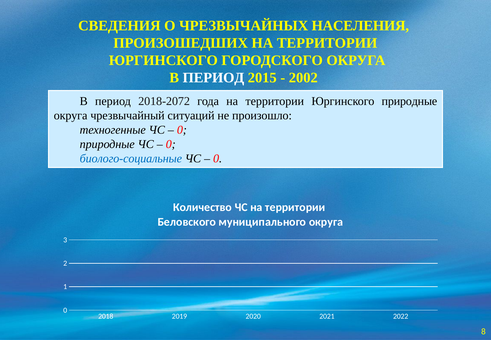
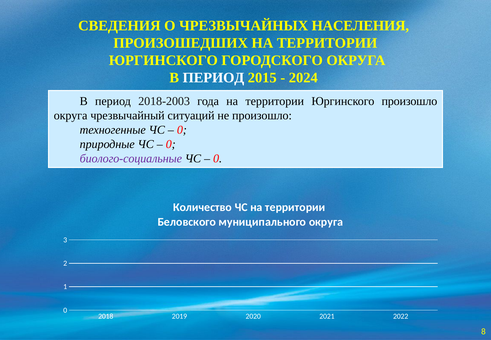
2002: 2002 -> 2024
2018-2072: 2018-2072 -> 2018-2003
Юргинского природные: природные -> произошло
биолого-социальные colour: blue -> purple
